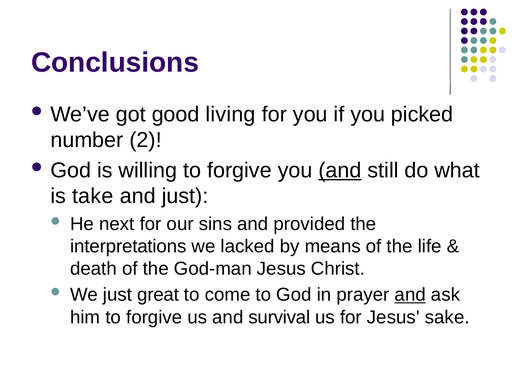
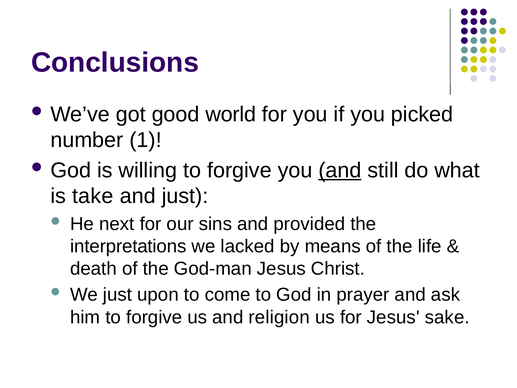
living: living -> world
2: 2 -> 1
great: great -> upon
and at (410, 295) underline: present -> none
survival: survival -> religion
